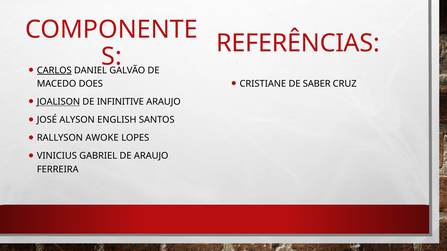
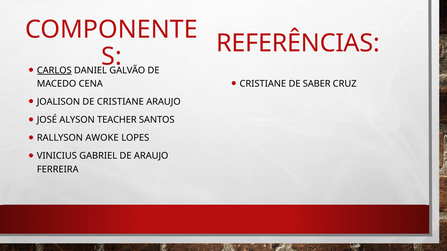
DOES: DOES -> CENA
JOALISON underline: present -> none
DE INFINITIVE: INFINITIVE -> CRISTIANE
ENGLISH: ENGLISH -> TEACHER
